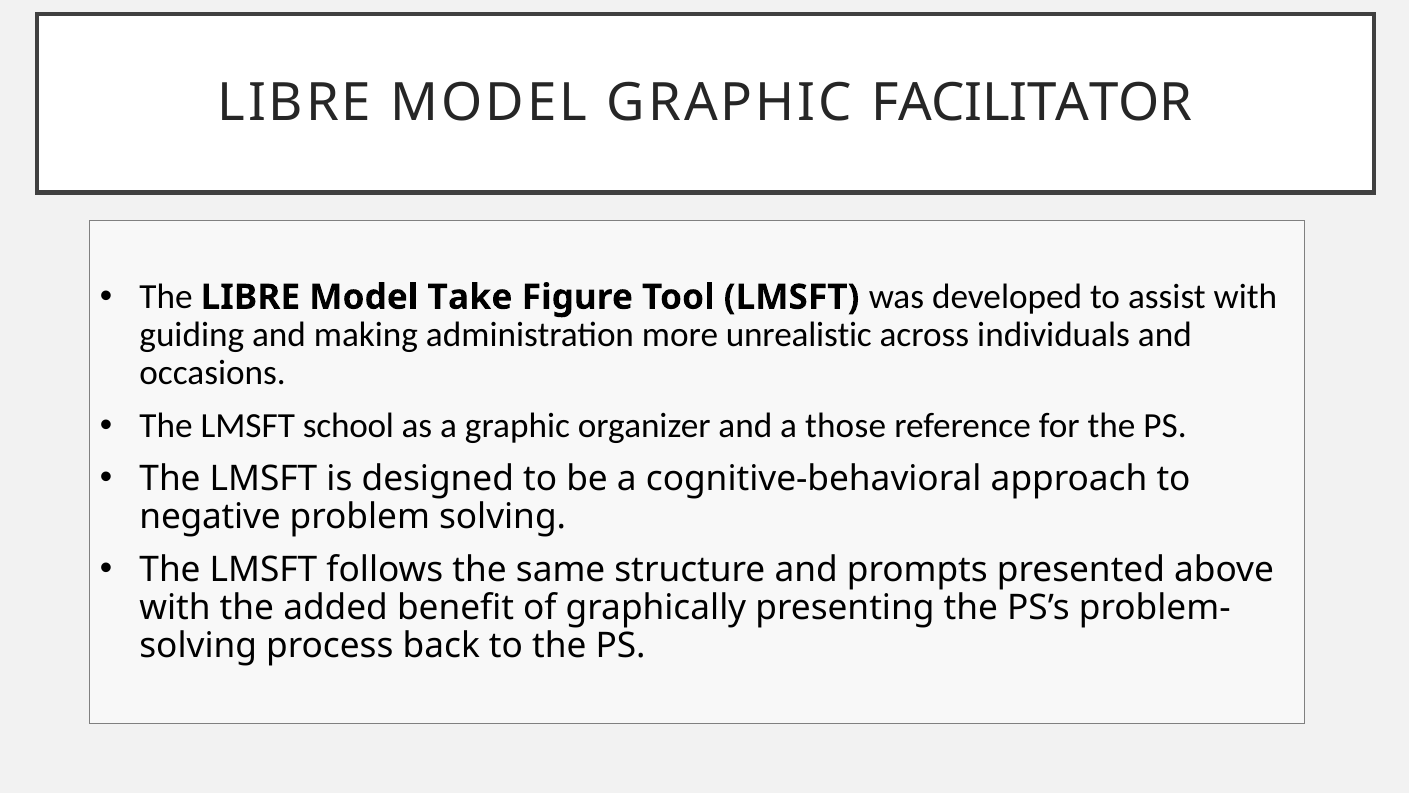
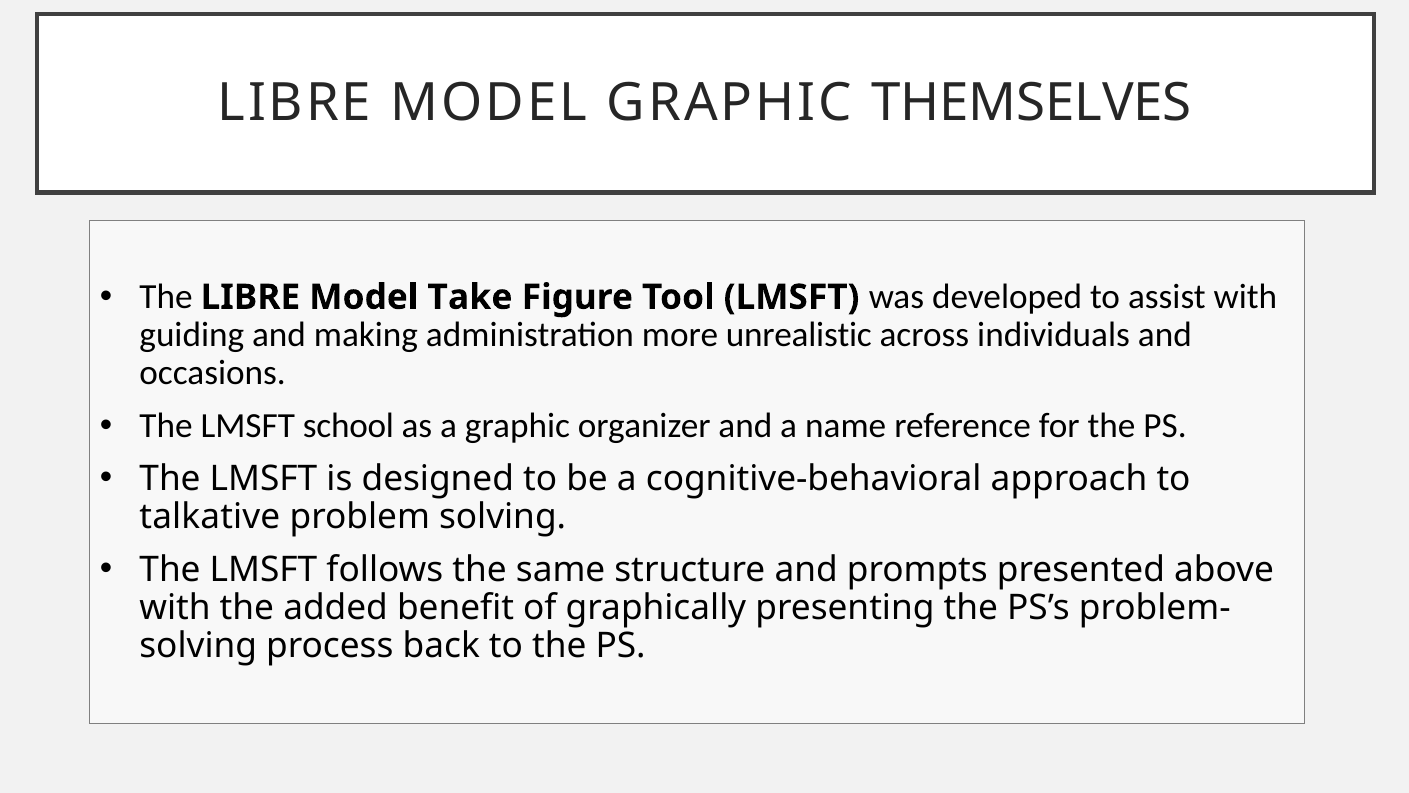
FACILITATOR: FACILITATOR -> THEMSELVES
those: those -> name
negative: negative -> talkative
